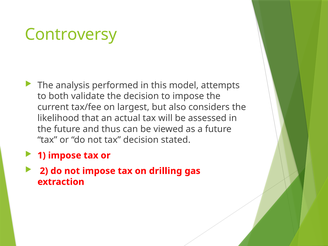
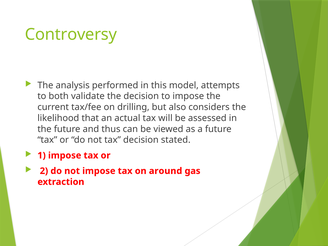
largest: largest -> drilling
drilling: drilling -> around
